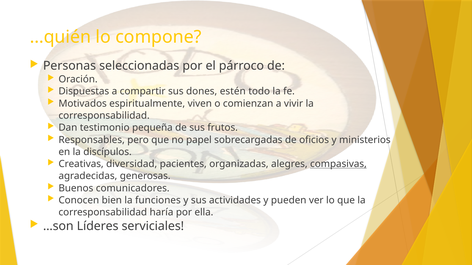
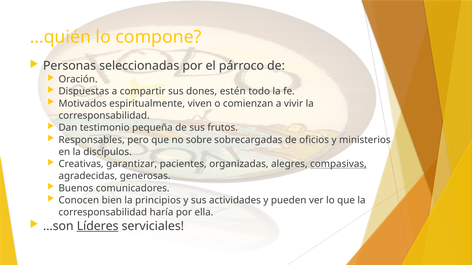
papel: papel -> sobre
diversidad: diversidad -> garantizar
funciones: funciones -> principios
Líderes underline: none -> present
